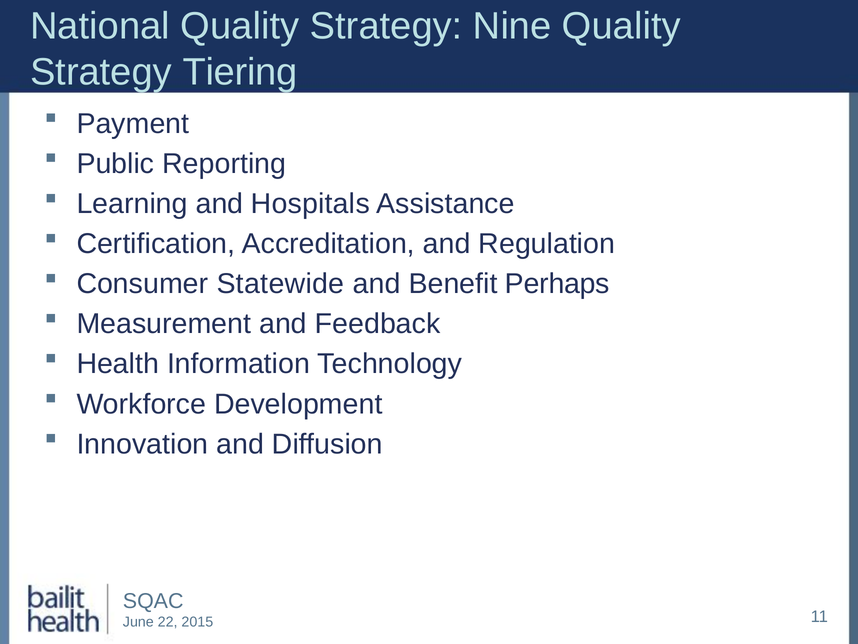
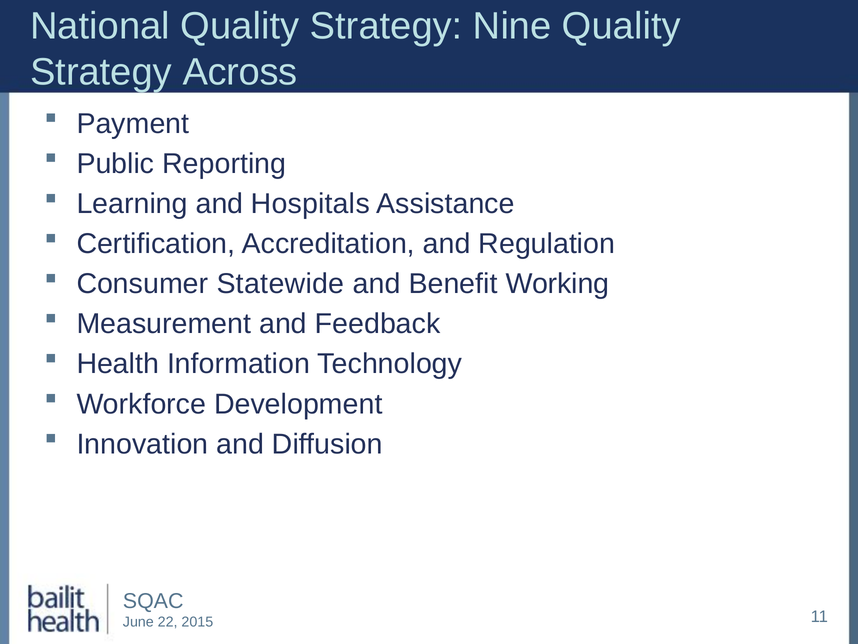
Tiering: Tiering -> Across
Perhaps: Perhaps -> Working
